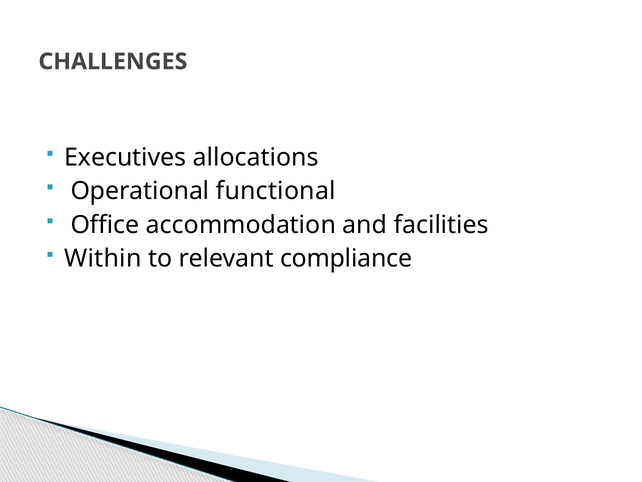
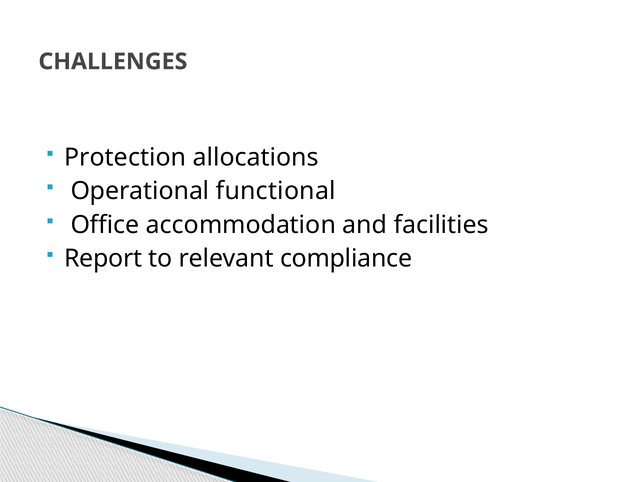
Executives: Executives -> Protection
Within: Within -> Report
